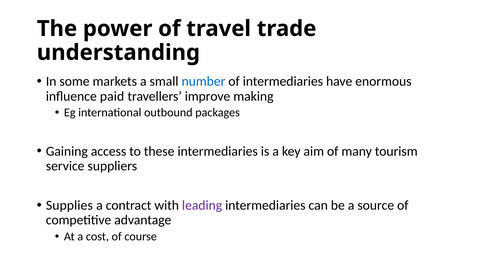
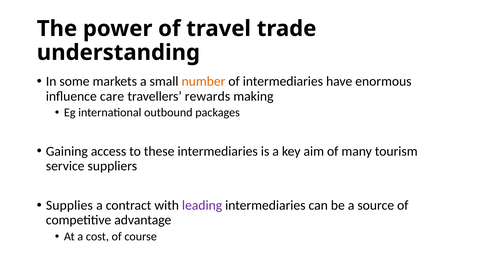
number colour: blue -> orange
paid: paid -> care
improve: improve -> rewards
